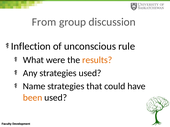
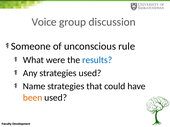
From: From -> Voice
Inflection: Inflection -> Someone
results colour: orange -> blue
